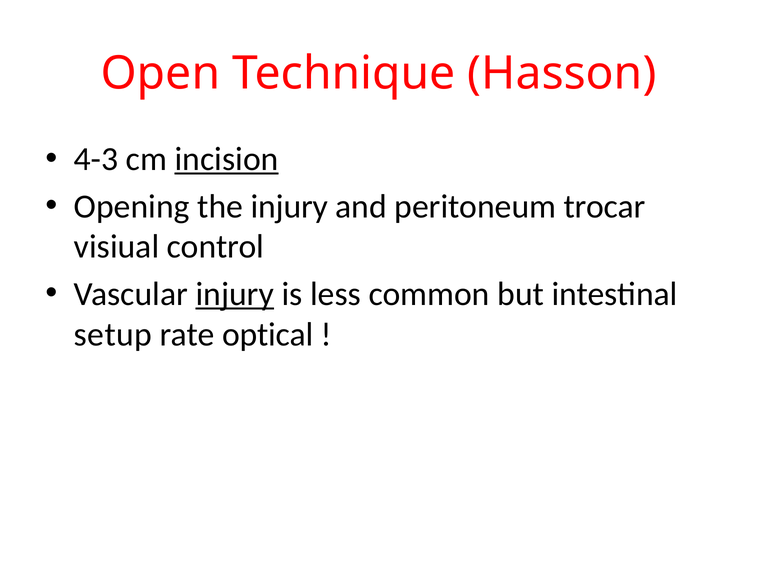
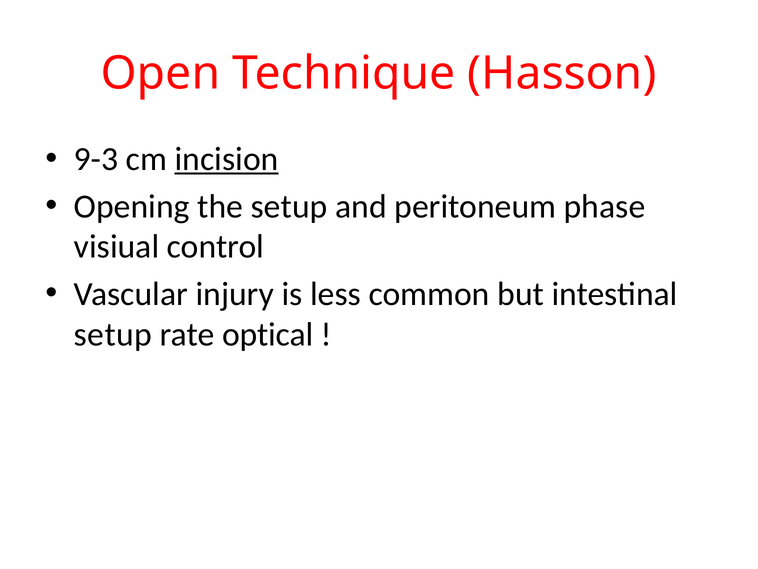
4-3: 4-3 -> 9-3
the injury: injury -> setup
trocar: trocar -> phase
injury at (235, 294) underline: present -> none
